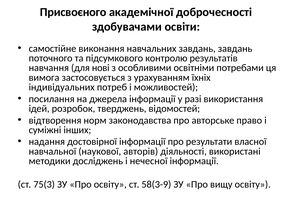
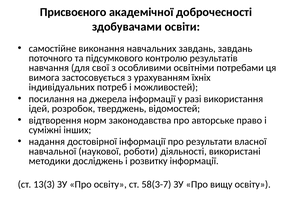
нові: нові -> свої
авторів: авторів -> роботи
нечесної: нечесної -> розвитку
75(3: 75(3 -> 13(3
58(3-9: 58(3-9 -> 58(3-7
